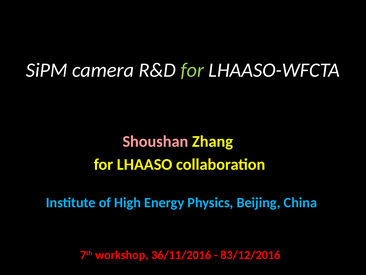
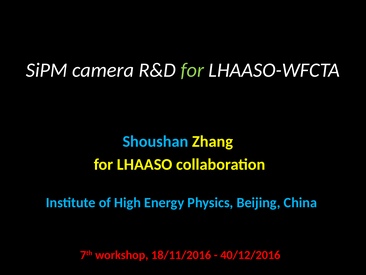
Shoushan colour: pink -> light blue
36/11/2016: 36/11/2016 -> 18/11/2016
83/12/2016: 83/12/2016 -> 40/12/2016
